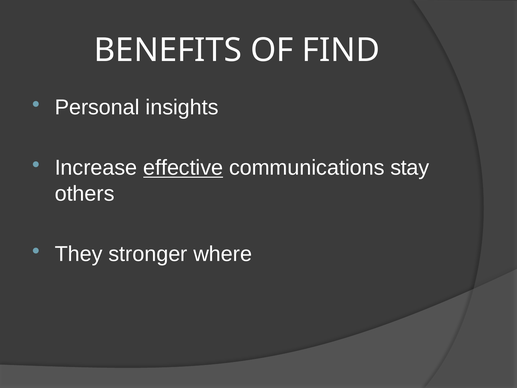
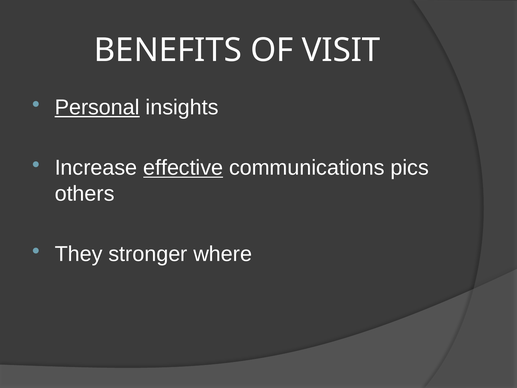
FIND: FIND -> VISIT
Personal underline: none -> present
stay: stay -> pics
